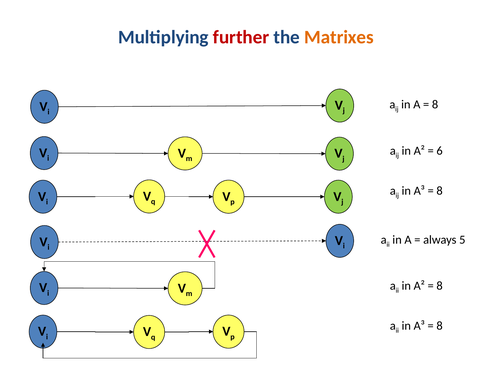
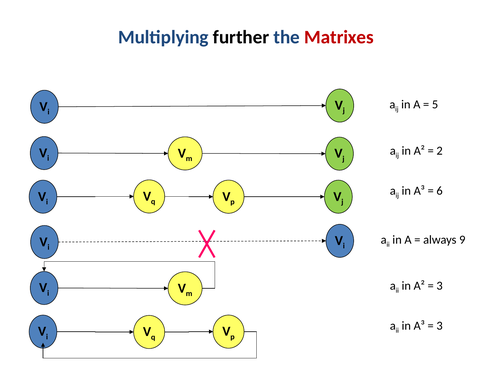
further colour: red -> black
Matrixes colour: orange -> red
8 at (435, 104): 8 -> 5
6: 6 -> 2
8 at (440, 191): 8 -> 6
5: 5 -> 9
8 at (440, 286): 8 -> 3
8 at (440, 326): 8 -> 3
